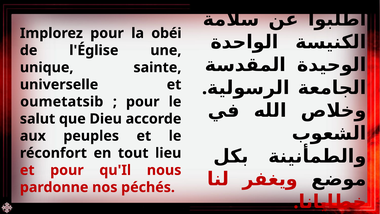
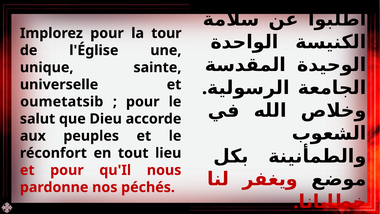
obéi: obéi -> tour
